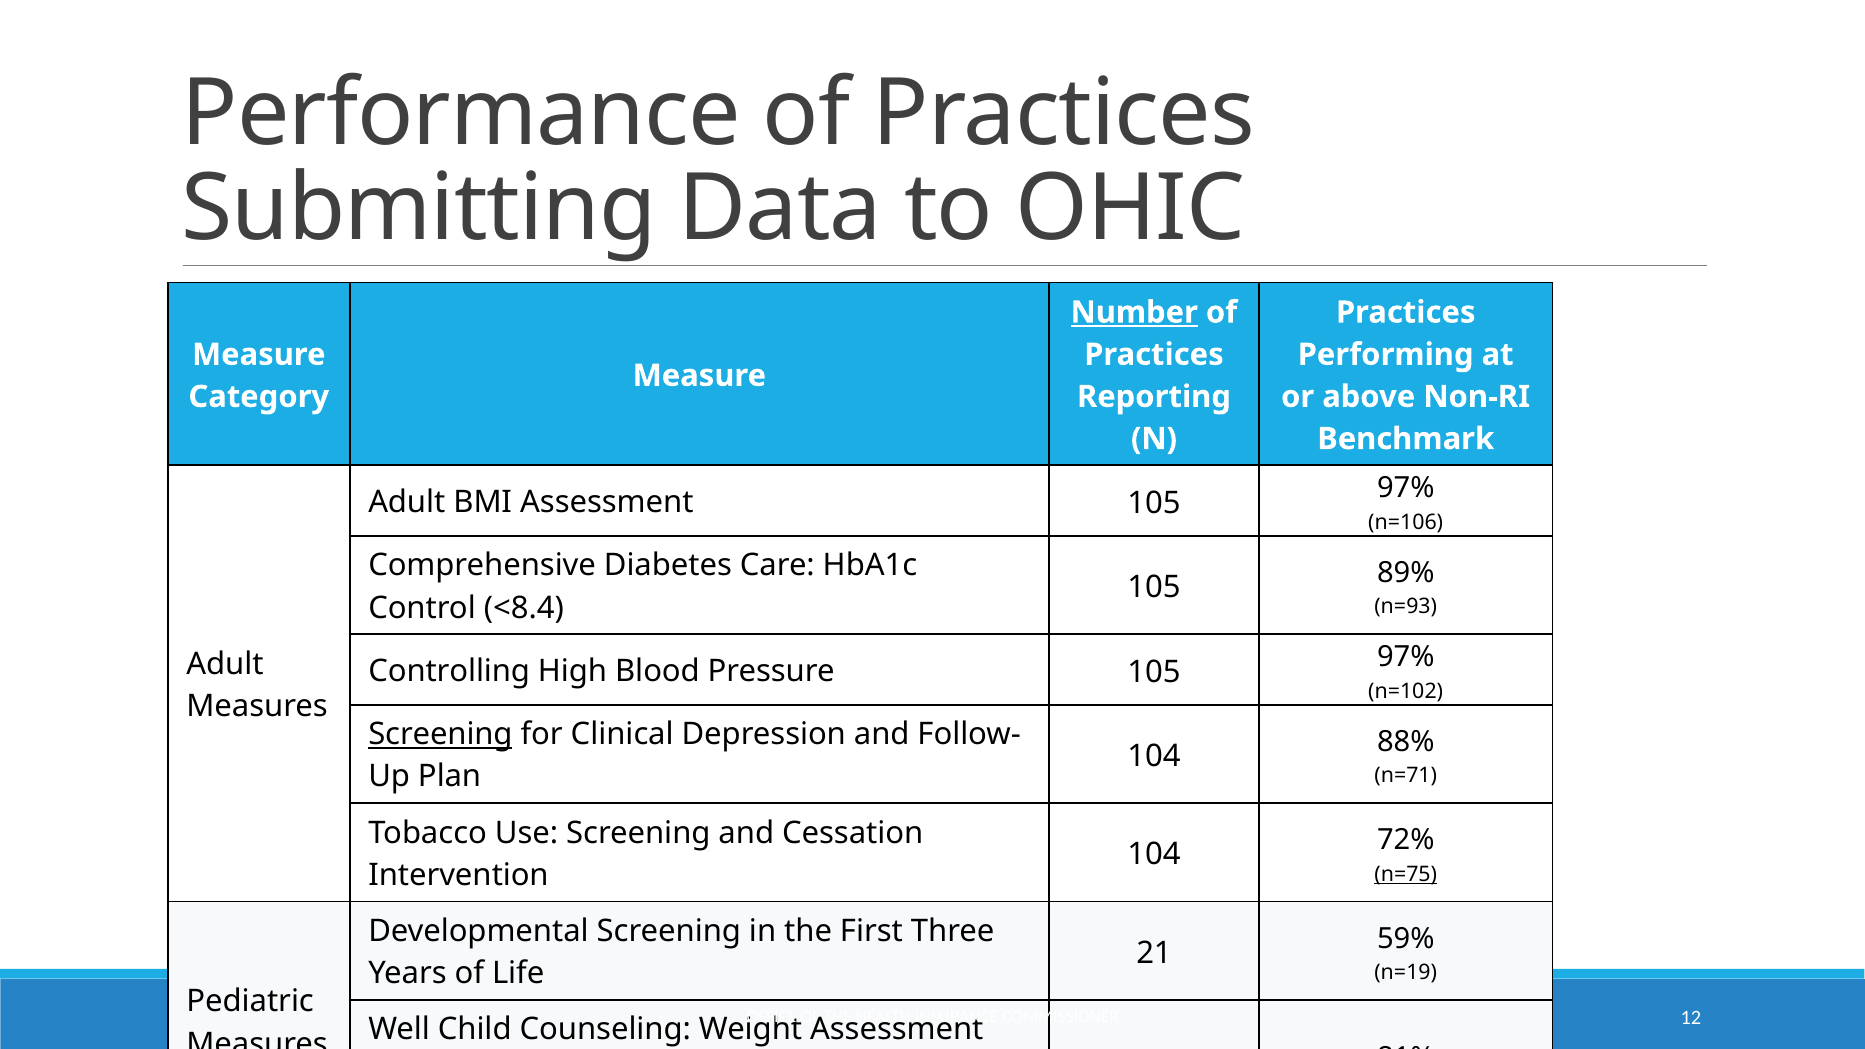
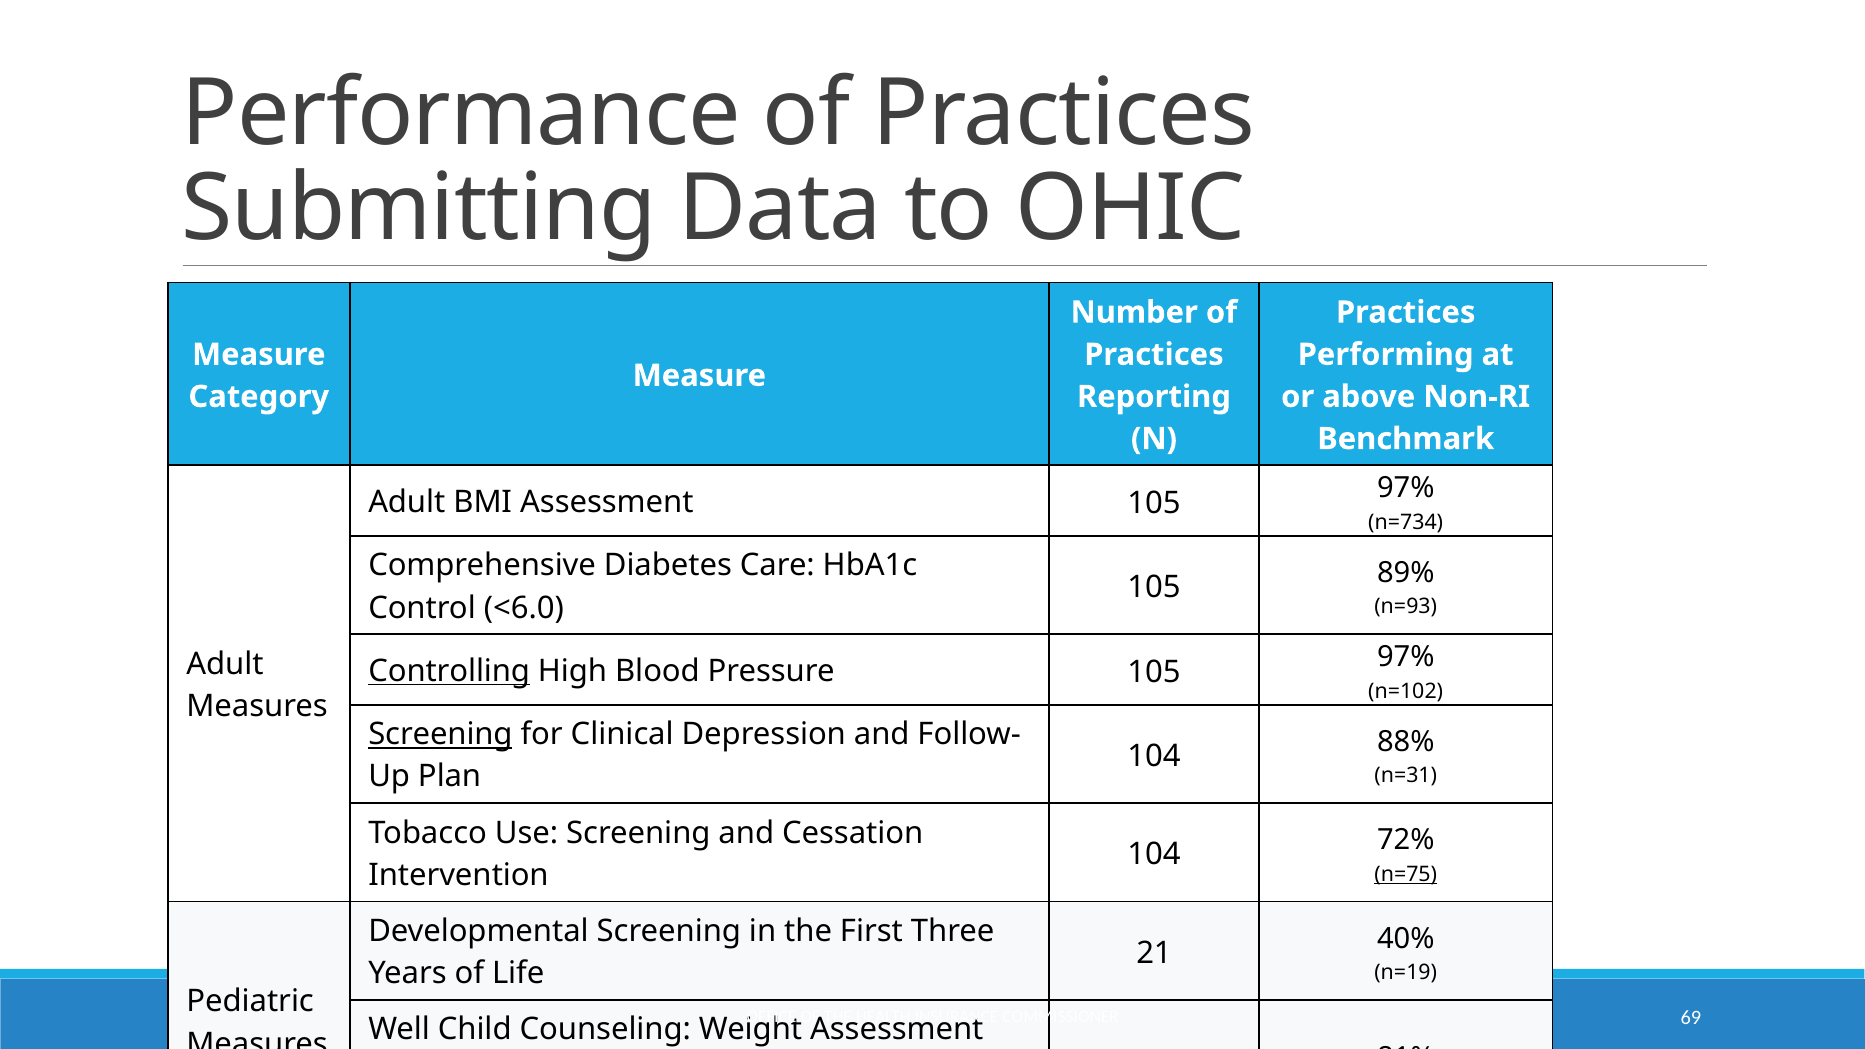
Number underline: present -> none
n=106: n=106 -> n=734
<8.4: <8.4 -> <6.0
Controlling underline: none -> present
n=71: n=71 -> n=31
59%: 59% -> 40%
12: 12 -> 69
